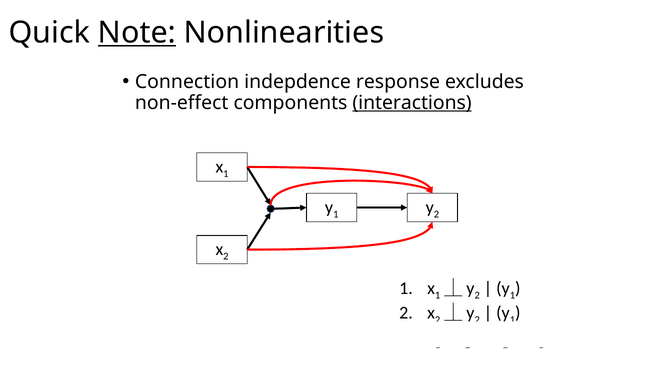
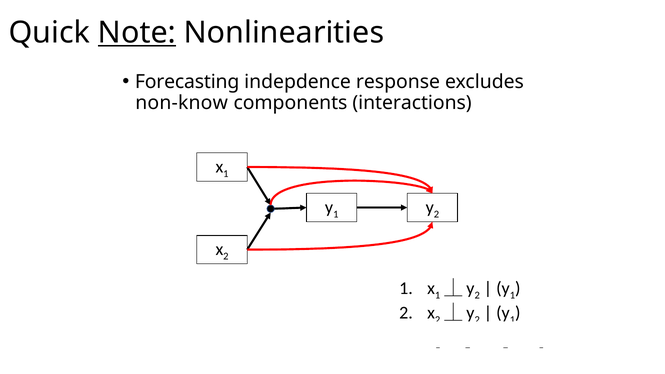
Connection: Connection -> Forecasting
non-effect: non-effect -> non-know
interactions underline: present -> none
